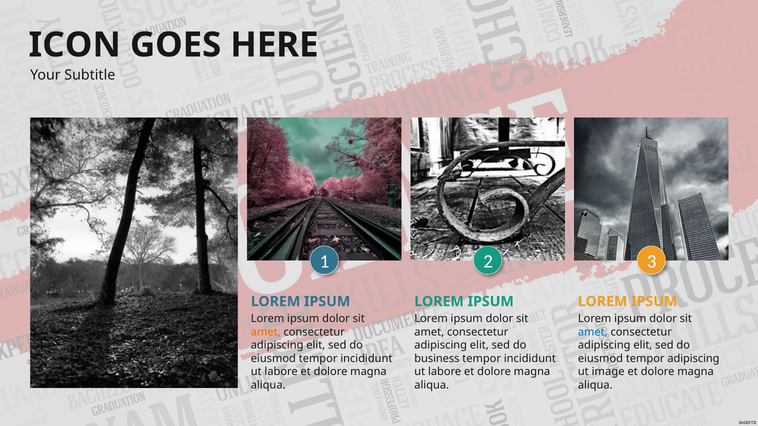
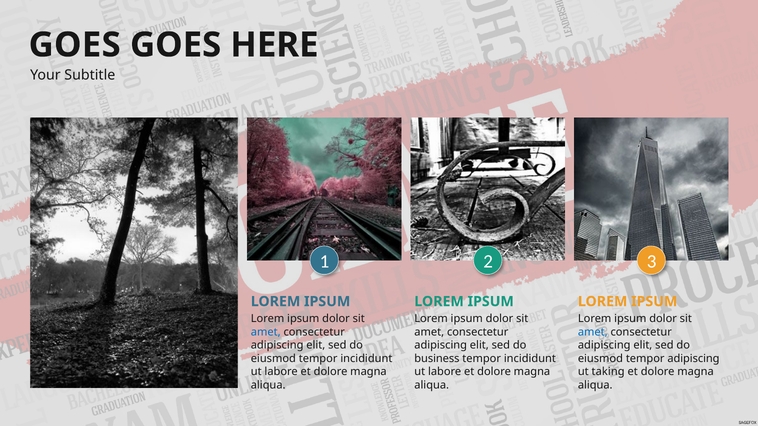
ICON at (75, 45): ICON -> GOES
amet at (266, 332) colour: orange -> blue
image: image -> taking
